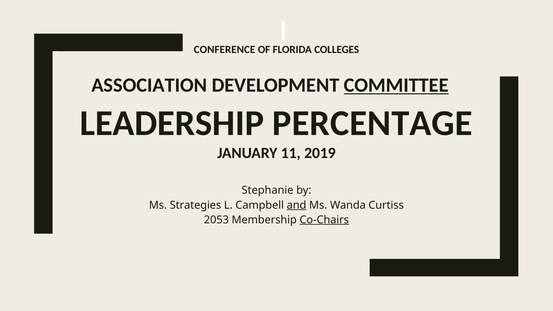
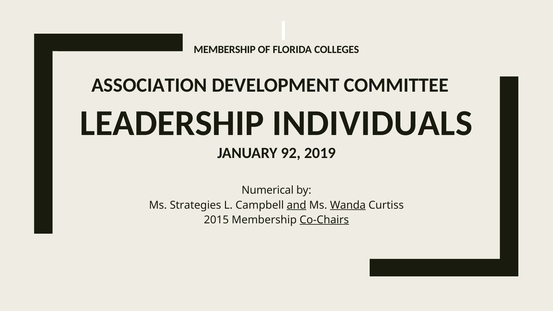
CONFERENCE at (225, 50): CONFERENCE -> MEMBERSHIP
COMMITTEE underline: present -> none
PERCENTAGE: PERCENTAGE -> INDIVIDUALS
11: 11 -> 92
Stephanie: Stephanie -> Numerical
Wanda underline: none -> present
2053: 2053 -> 2015
